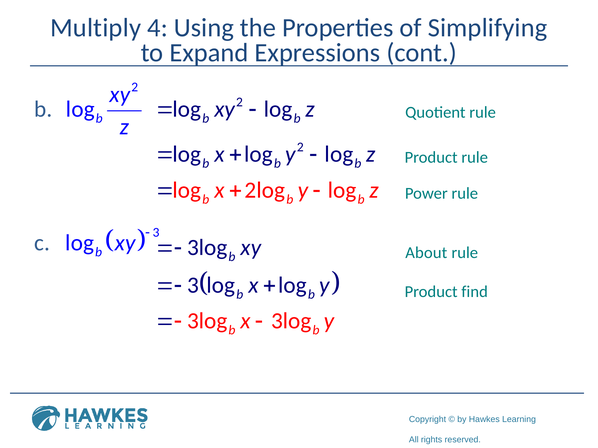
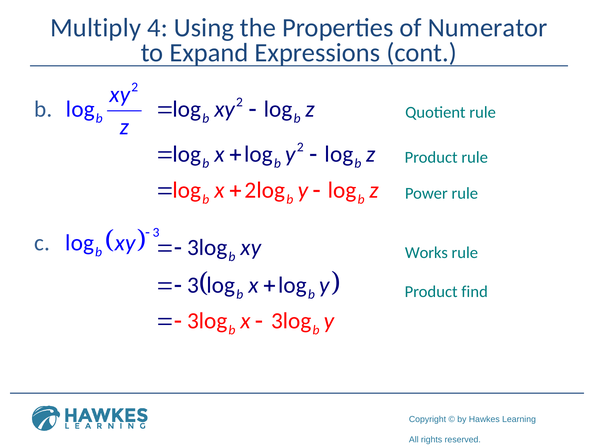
Simplifying: Simplifying -> Numerator
About: About -> Works
